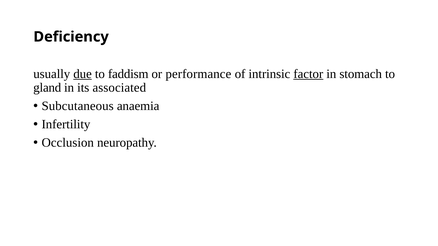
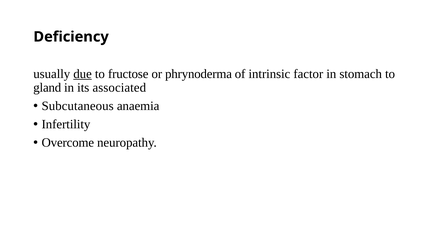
faddism: faddism -> fructose
performance: performance -> phrynoderma
factor underline: present -> none
Occlusion: Occlusion -> Overcome
